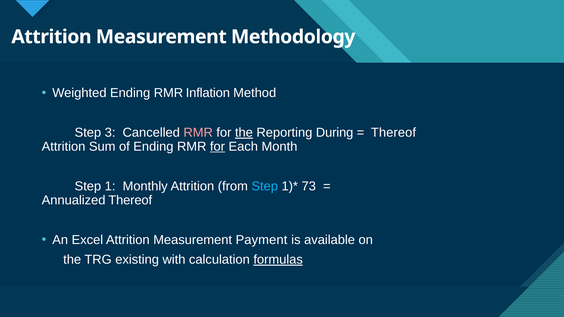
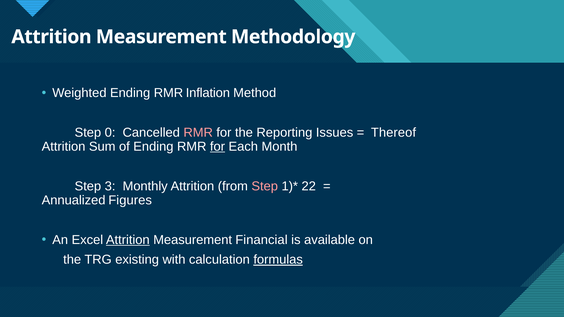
3: 3 -> 0
the at (244, 133) underline: present -> none
During: During -> Issues
1: 1 -> 3
Step at (265, 186) colour: light blue -> pink
73: 73 -> 22
Annualized Thereof: Thereof -> Figures
Attrition at (128, 240) underline: none -> present
Payment: Payment -> Financial
